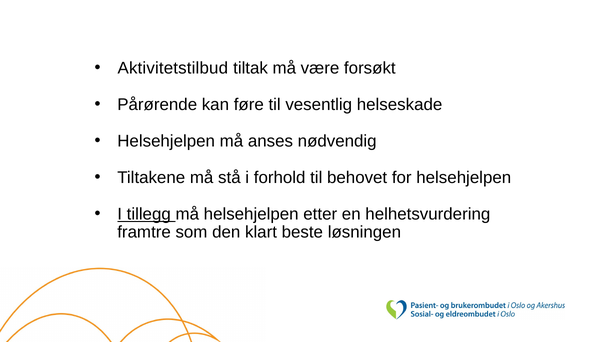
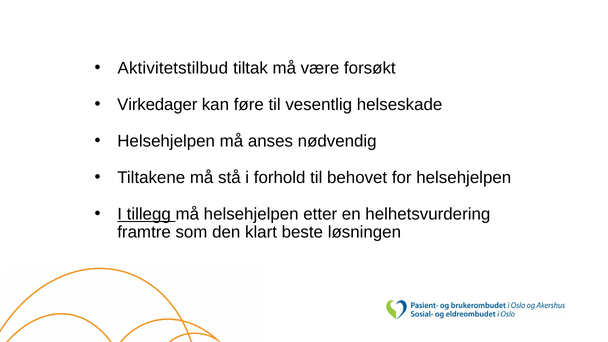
Pårørende: Pårørende -> Virkedager
